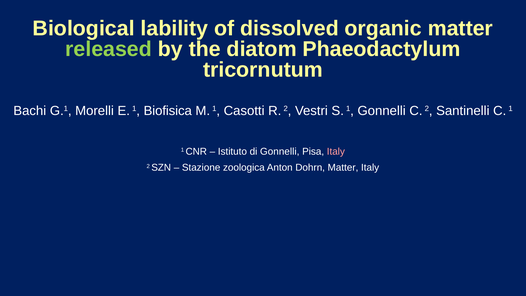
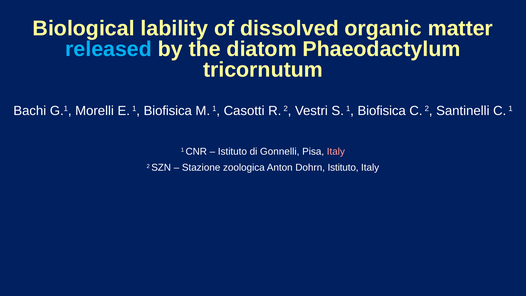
released colour: light green -> light blue
S 1 Gonnelli: Gonnelli -> Biofisica
Dohrn Matter: Matter -> Istituto
